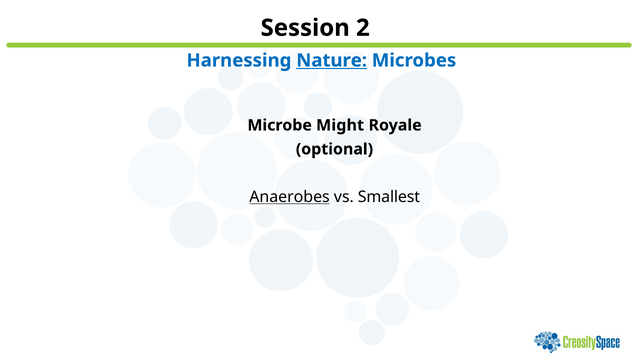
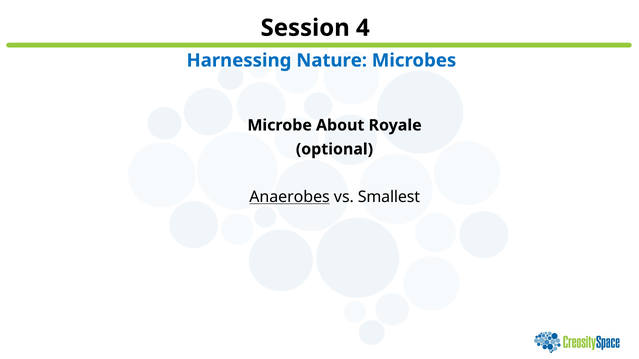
2: 2 -> 4
Nature underline: present -> none
Might: Might -> About
